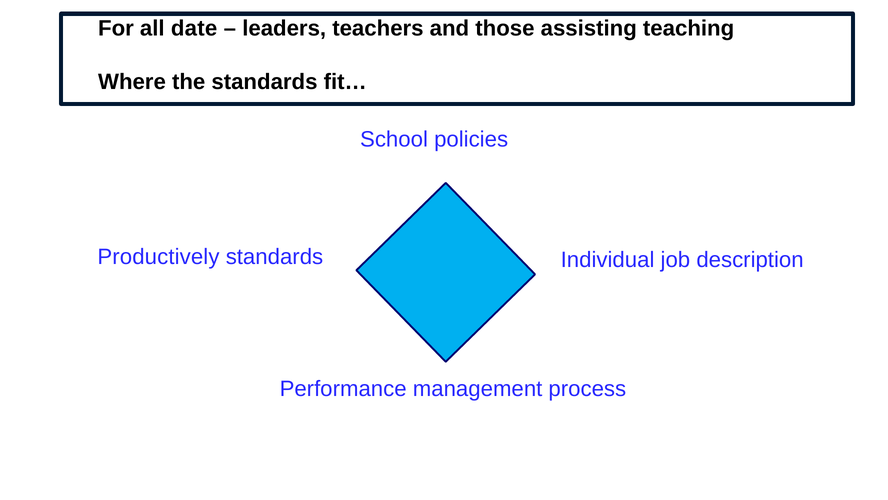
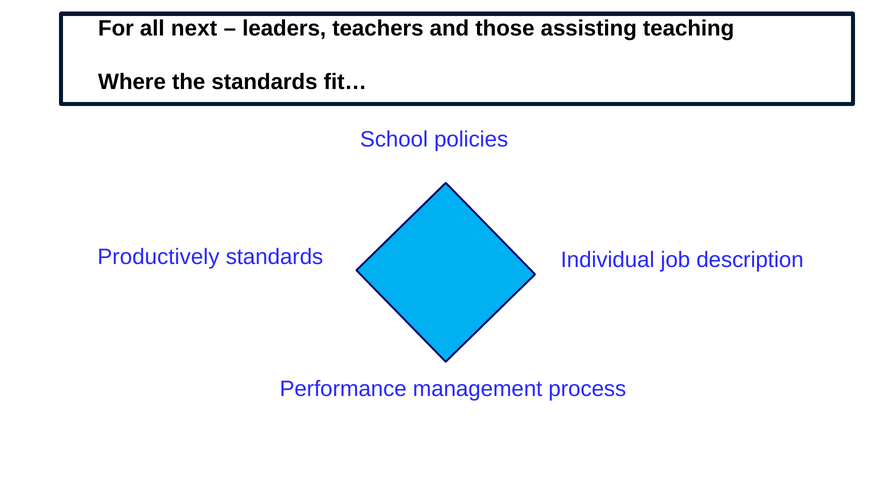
date: date -> next
